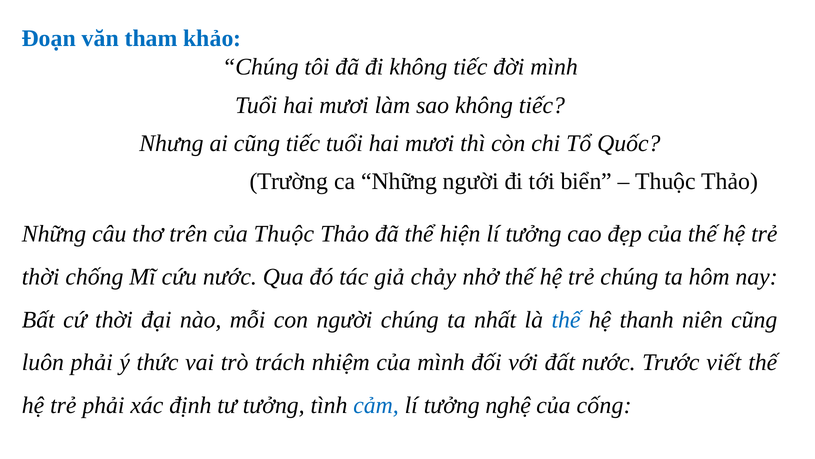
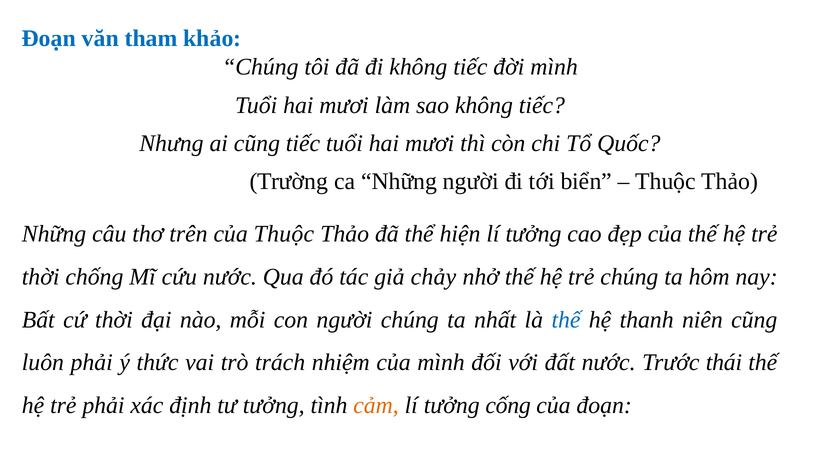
viết: viết -> thái
cảm colour: blue -> orange
nghệ: nghệ -> cống
của cống: cống -> đoạn
